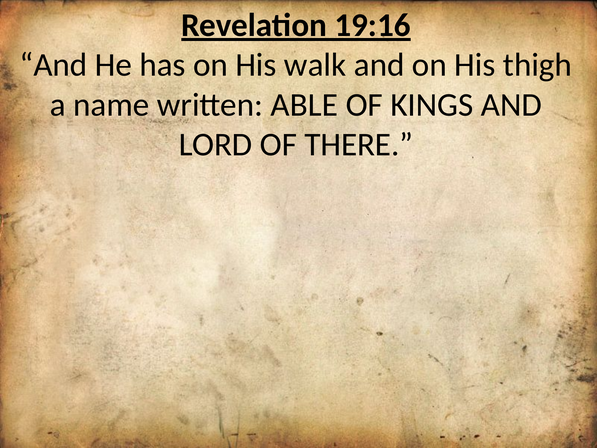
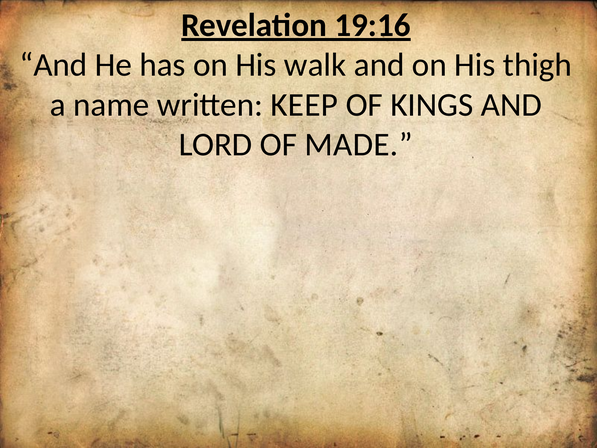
ABLE: ABLE -> KEEP
THERE: THERE -> MADE
